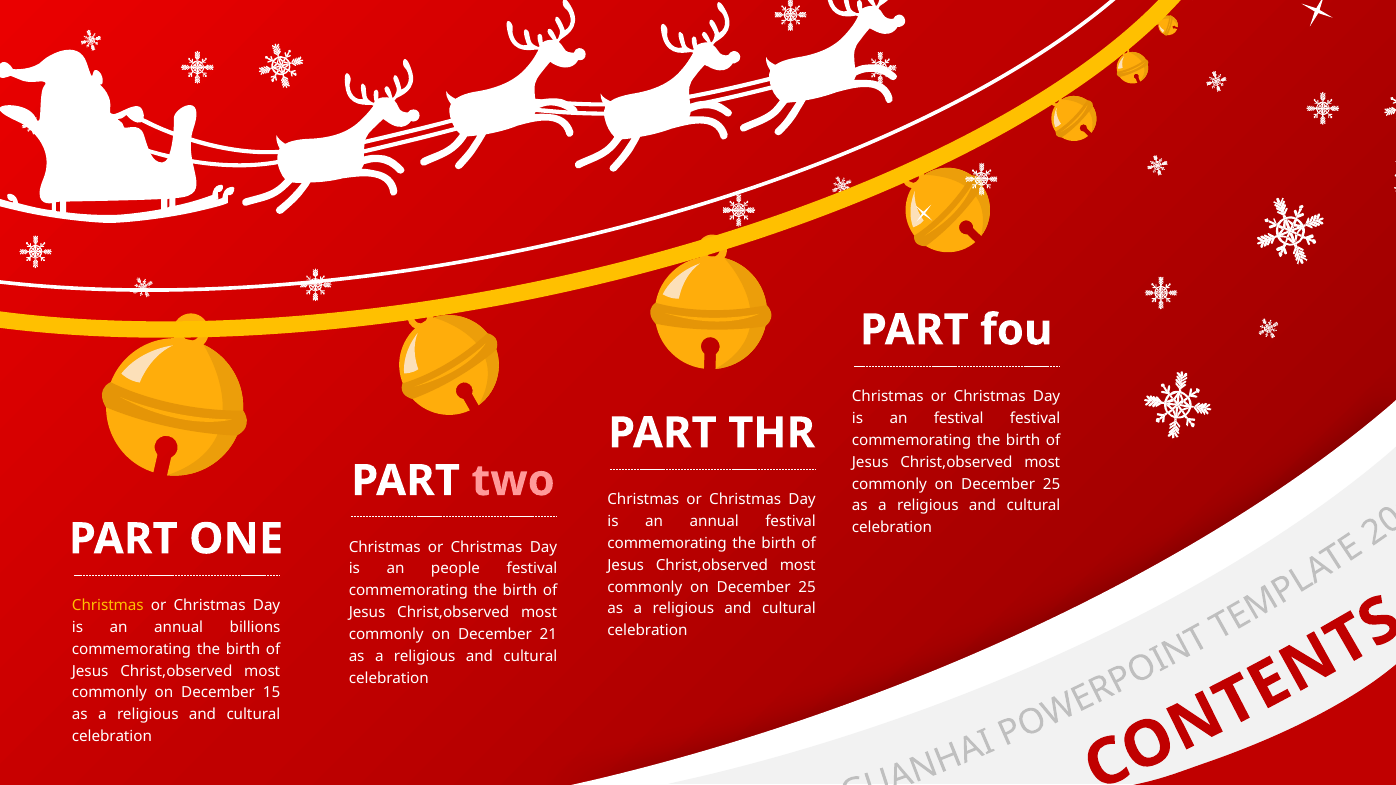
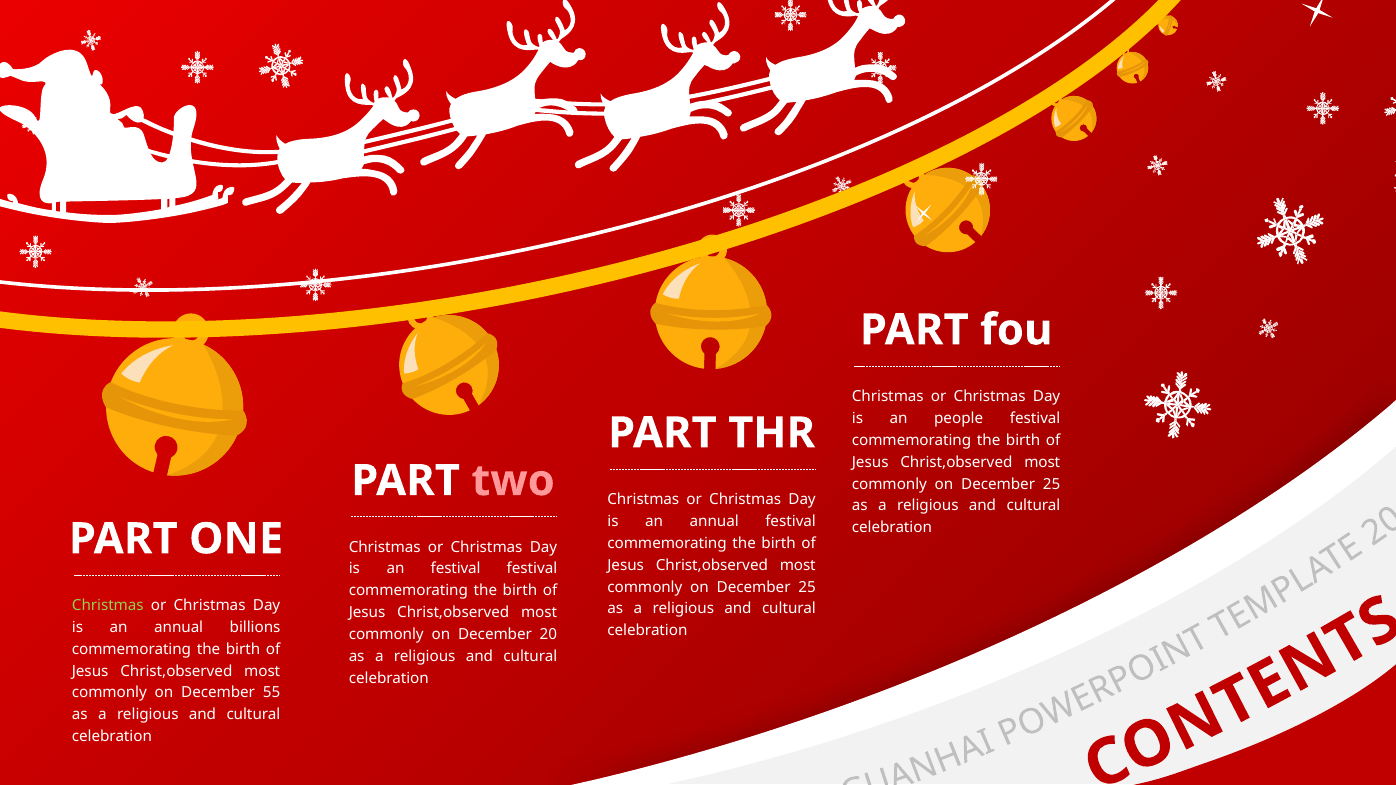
an festival: festival -> people
an people: people -> festival
Christmas at (108, 605) colour: yellow -> light green
21: 21 -> 20
15: 15 -> 55
